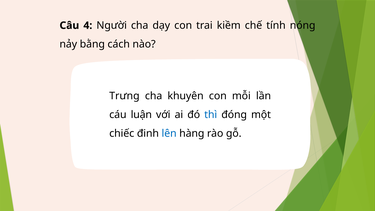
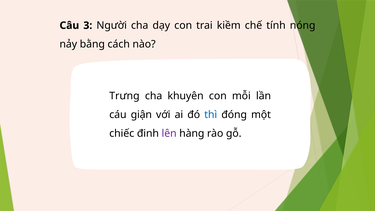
4: 4 -> 3
luận: luận -> giận
lên colour: blue -> purple
